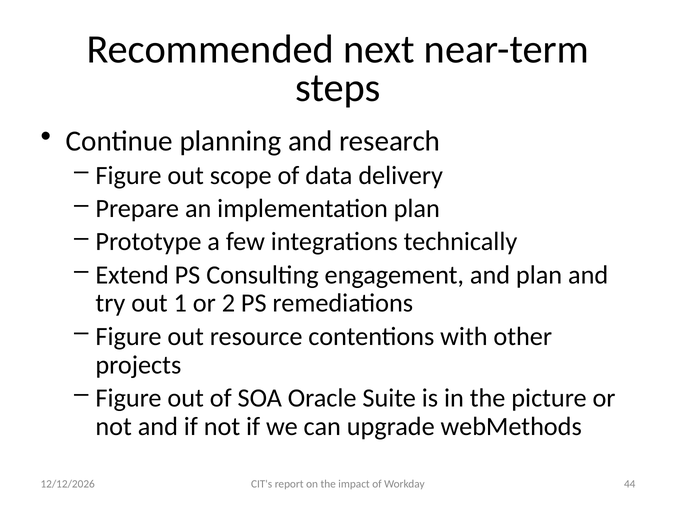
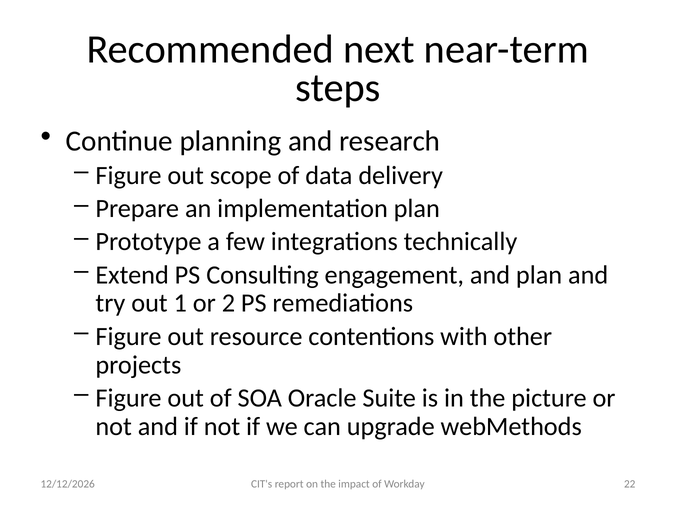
44: 44 -> 22
